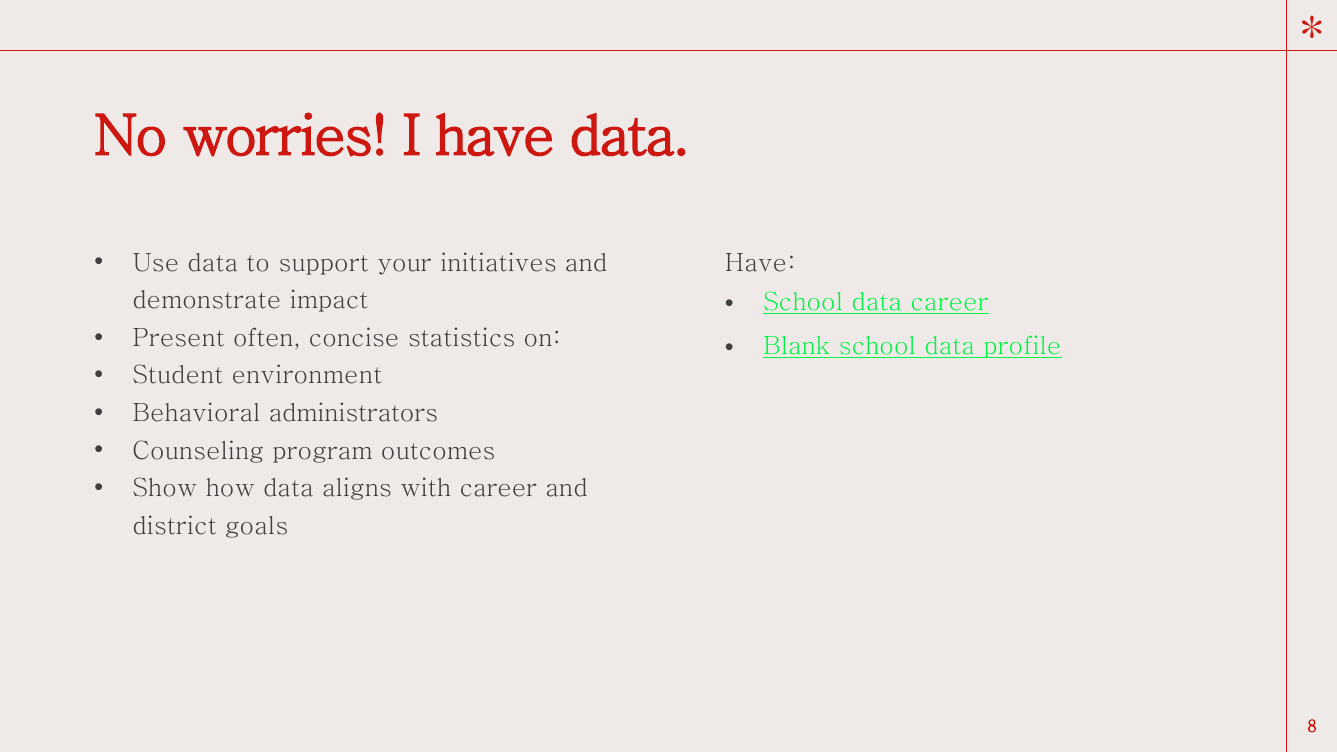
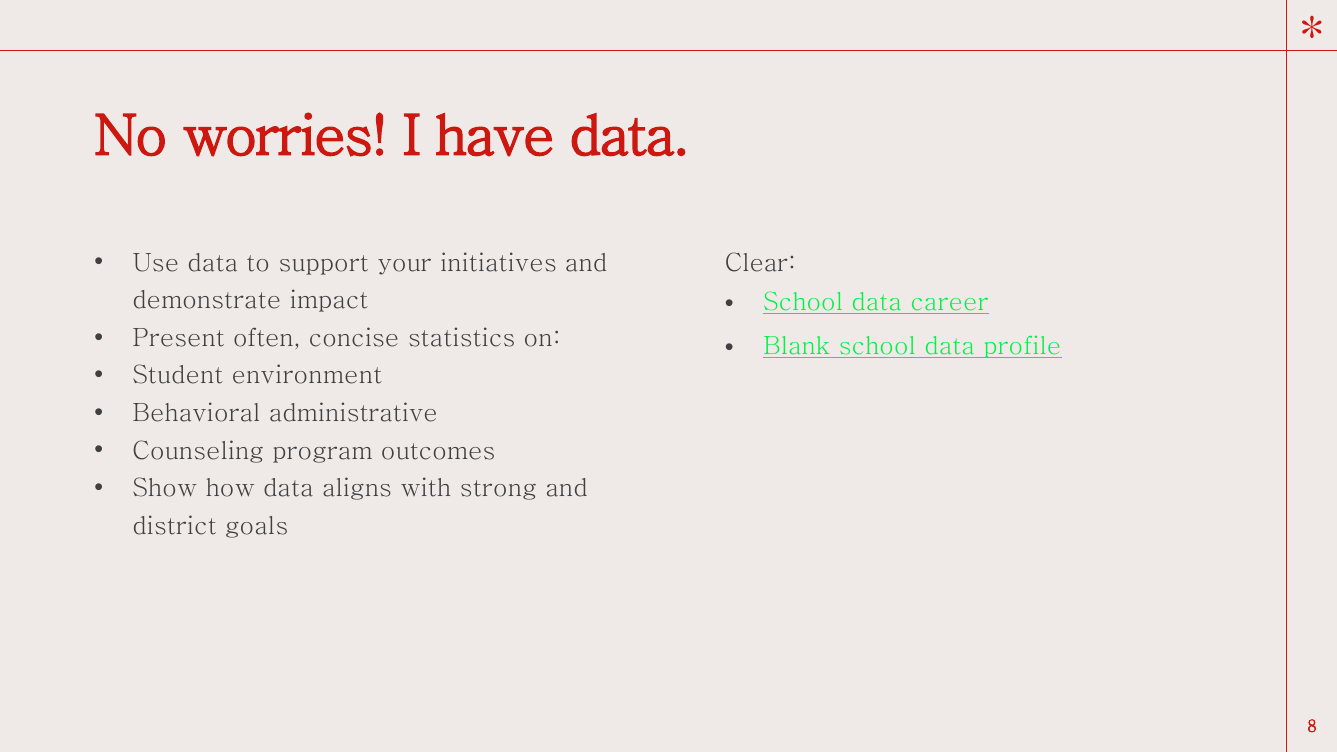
Have at (760, 263): Have -> Clear
administrators: administrators -> administrative
with career: career -> strong
